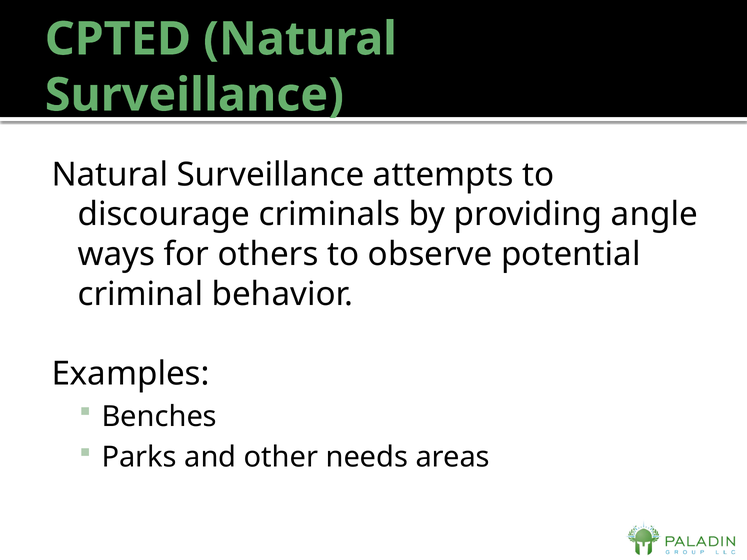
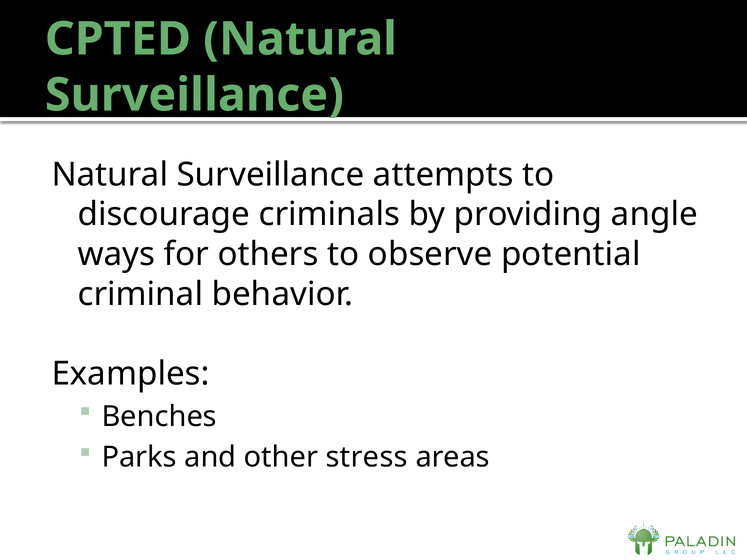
needs: needs -> stress
